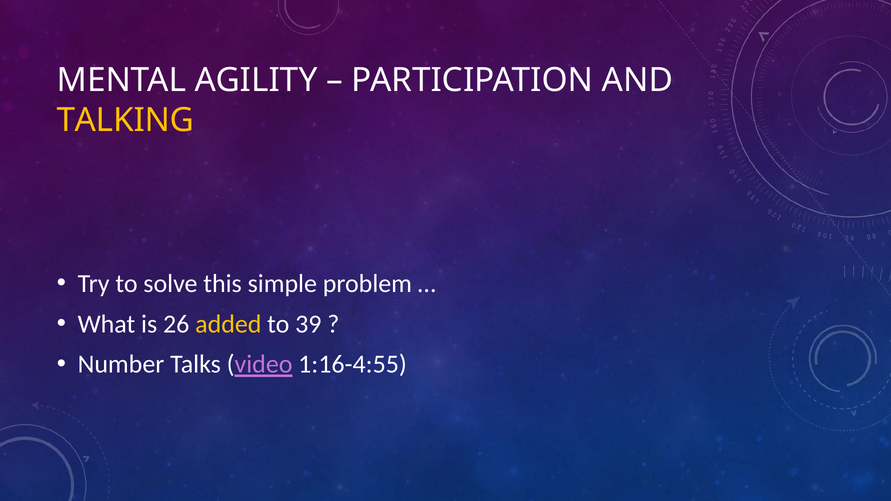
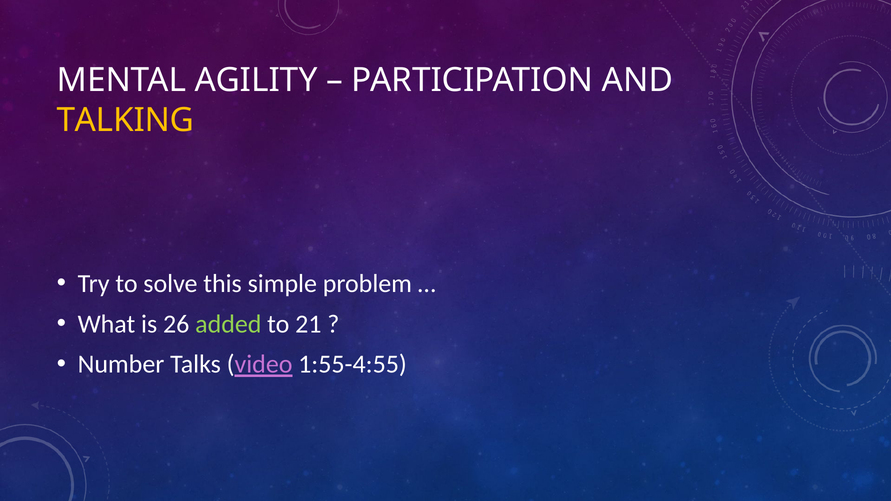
added colour: yellow -> light green
39: 39 -> 21
1:16-4:55: 1:16-4:55 -> 1:55-4:55
